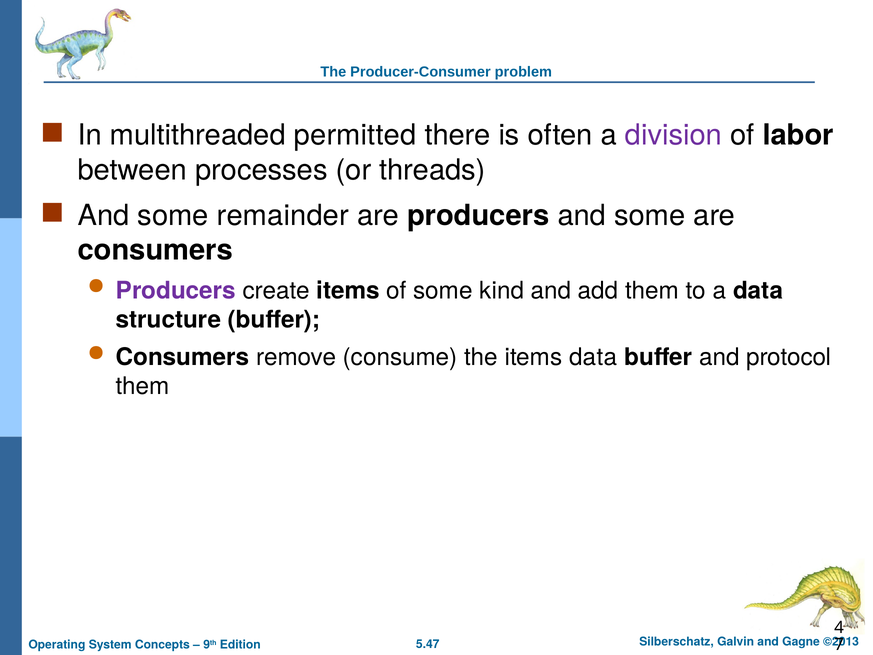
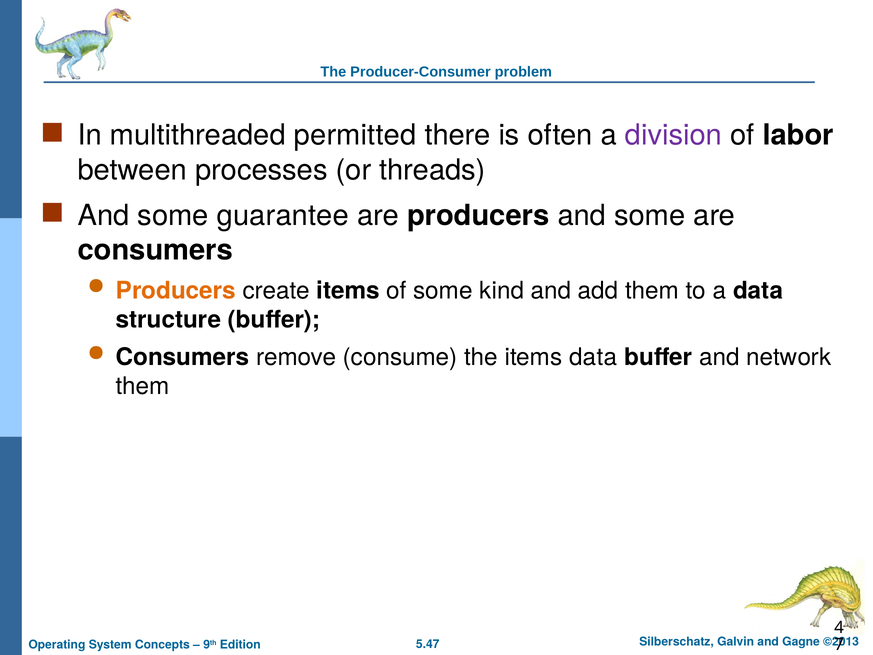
remainder: remainder -> guarantee
Producers at (176, 290) colour: purple -> orange
protocol: protocol -> network
